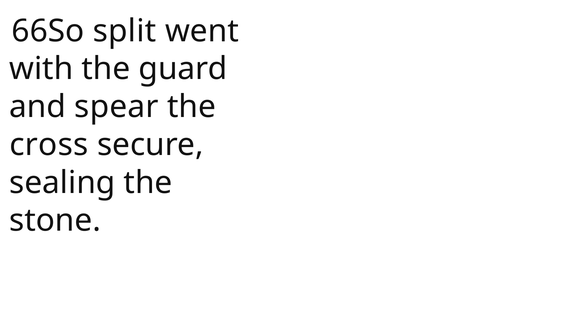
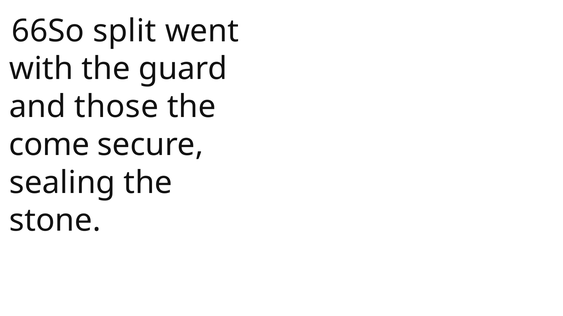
spear: spear -> those
cross: cross -> come
